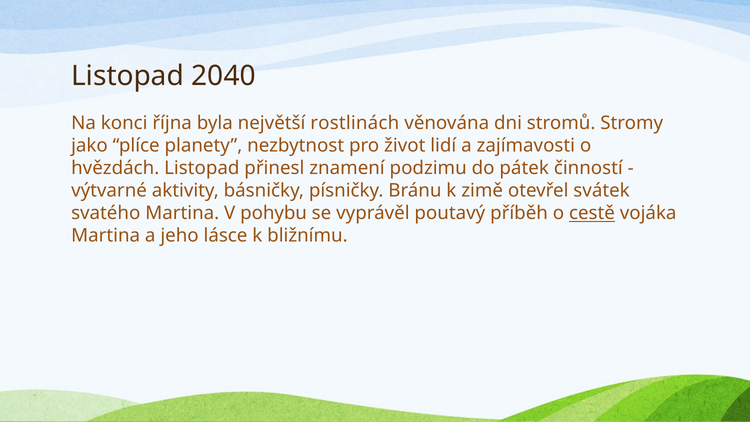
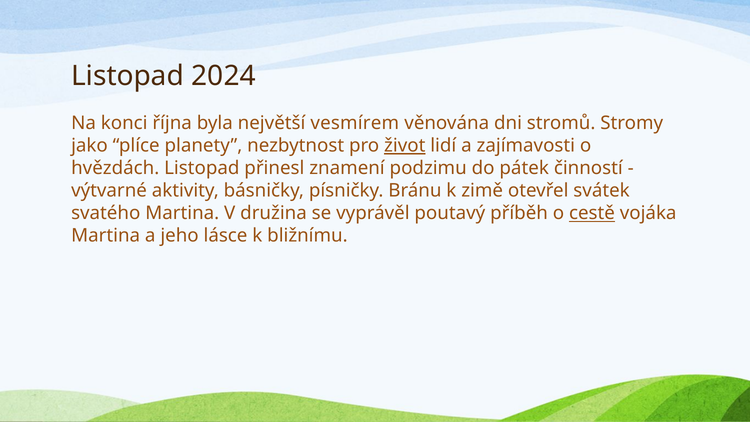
2040: 2040 -> 2024
rostlinách: rostlinách -> vesmírem
život underline: none -> present
pohybu: pohybu -> družina
